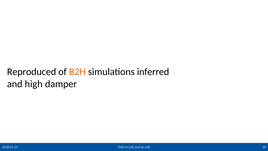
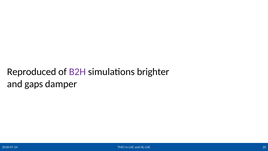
B2H colour: orange -> purple
inferred: inferred -> brighter
high: high -> gaps
